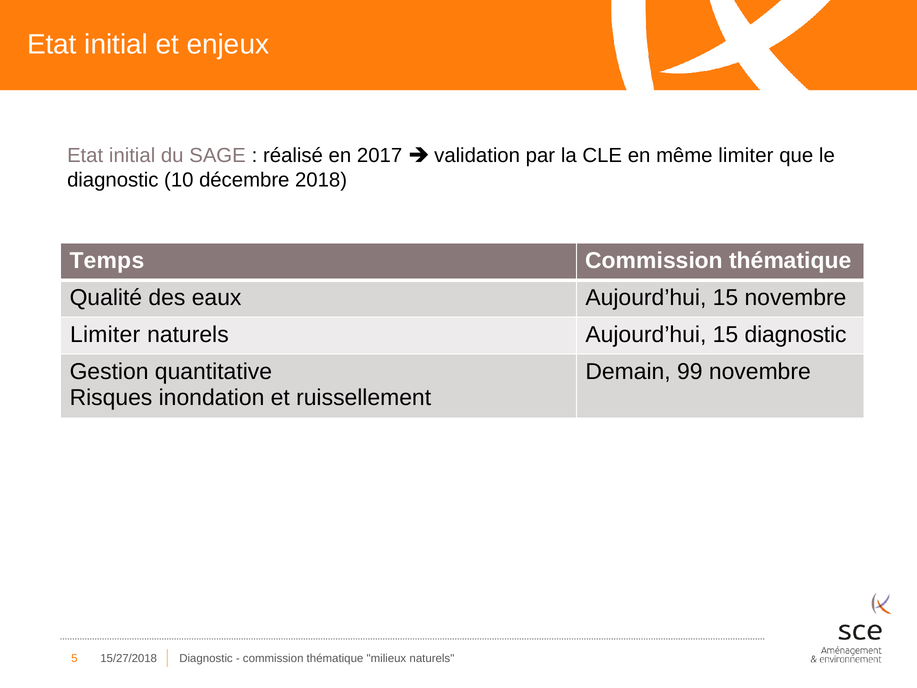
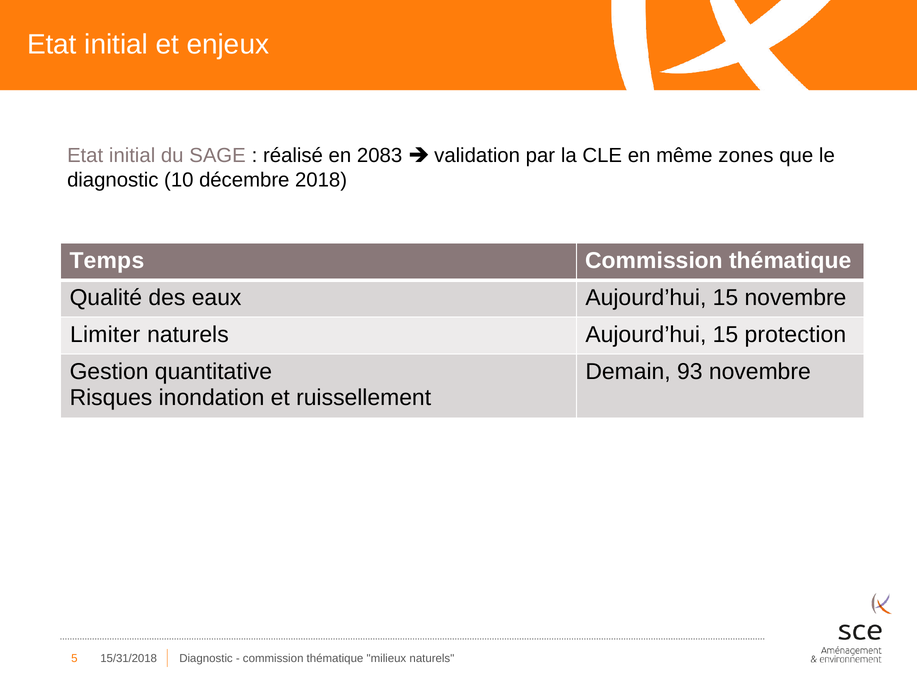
2017: 2017 -> 2083
même limiter: limiter -> zones
15 diagnostic: diagnostic -> protection
99: 99 -> 93
15/27/2018: 15/27/2018 -> 15/31/2018
